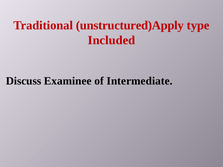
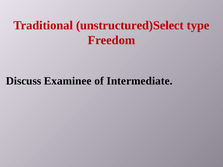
unstructured)Apply: unstructured)Apply -> unstructured)Select
Included: Included -> Freedom
